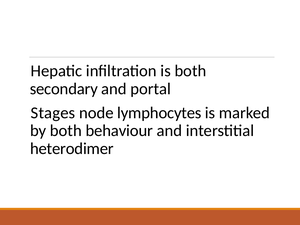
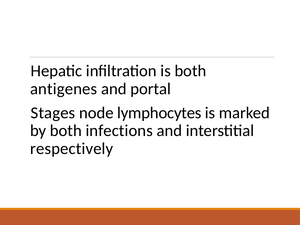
secondary: secondary -> antigenes
behaviour: behaviour -> infections
heterodimer: heterodimer -> respectively
